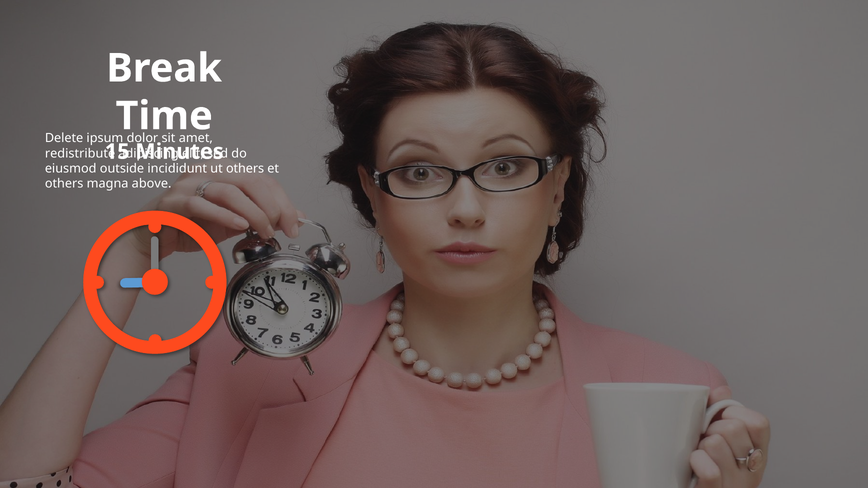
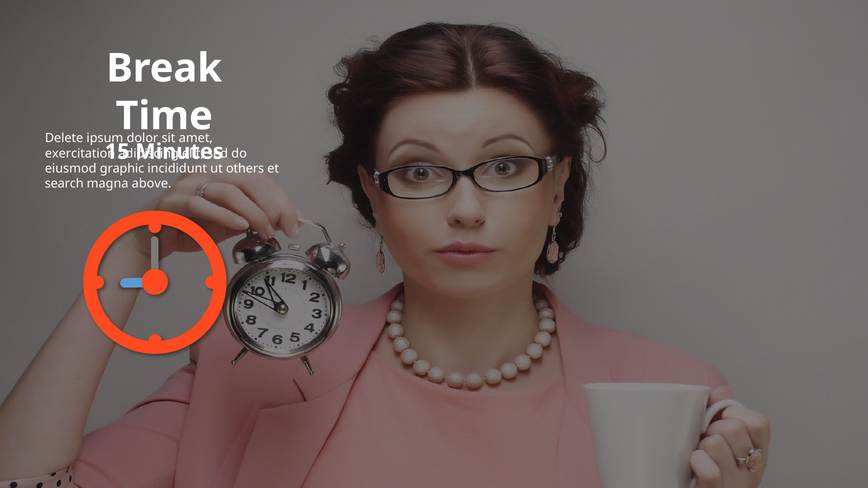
redistribute: redistribute -> exercitation
outside: outside -> graphic
others at (64, 184): others -> search
